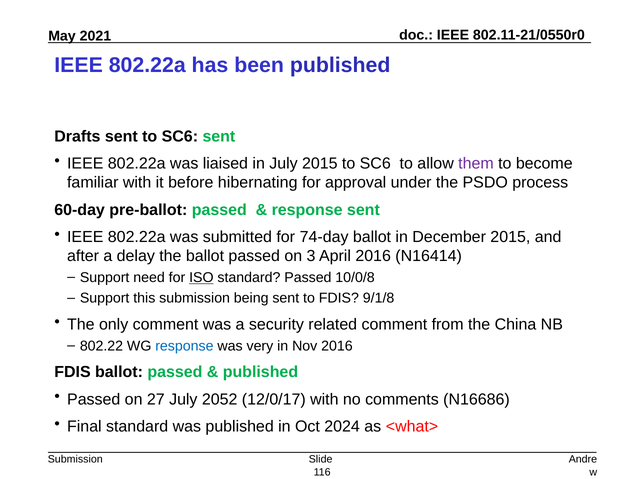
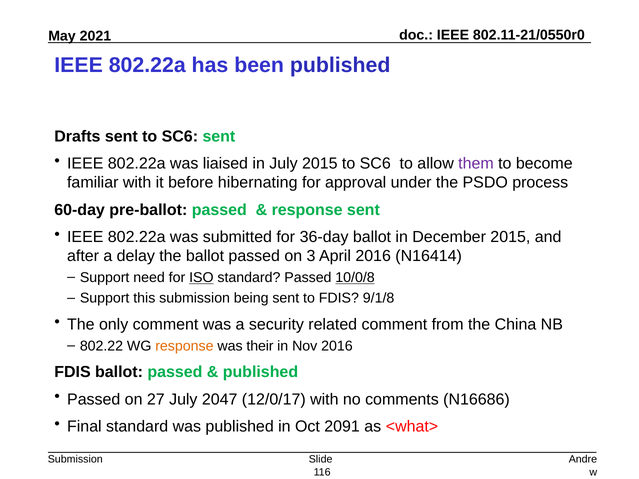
74-day: 74-day -> 36-day
10/0/8 underline: none -> present
response at (184, 346) colour: blue -> orange
very: very -> their
2052: 2052 -> 2047
2024: 2024 -> 2091
